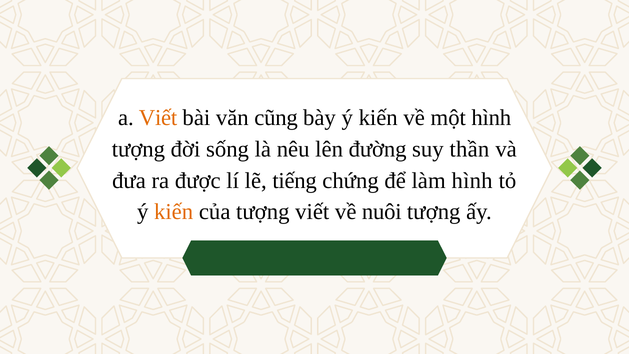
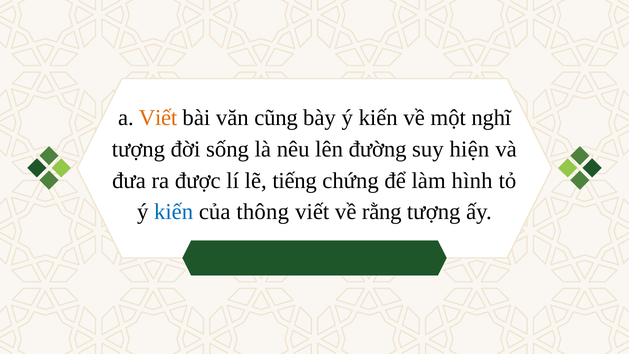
một hình: hình -> nghĩ
thần: thần -> hiện
kiến at (174, 212) colour: orange -> blue
của tượng: tượng -> thông
nuôi: nuôi -> rằng
